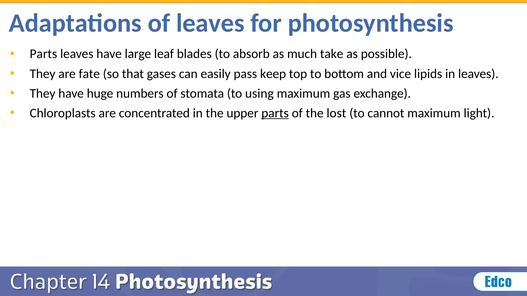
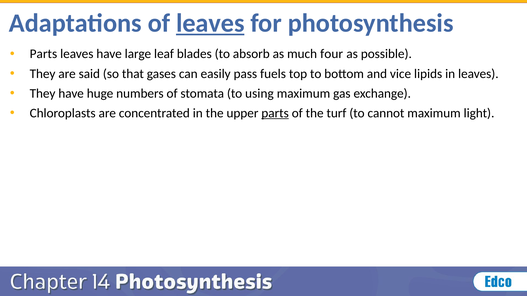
leaves at (210, 23) underline: none -> present
take: take -> four
fate: fate -> said
keep: keep -> fuels
lost: lost -> turf
